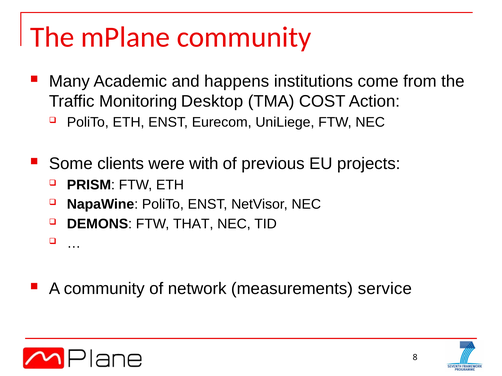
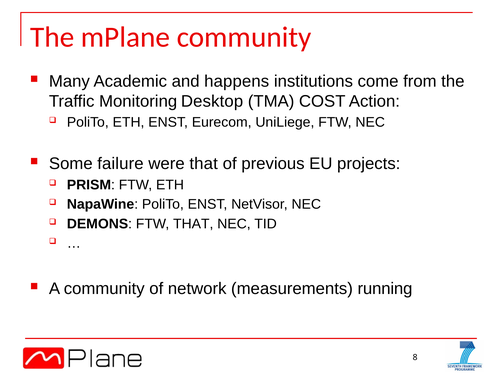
clients: clients -> failure
were with: with -> that
service: service -> running
